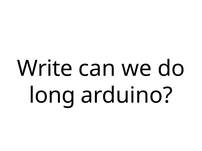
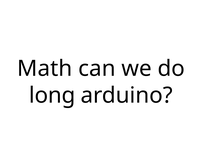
Write: Write -> Math
